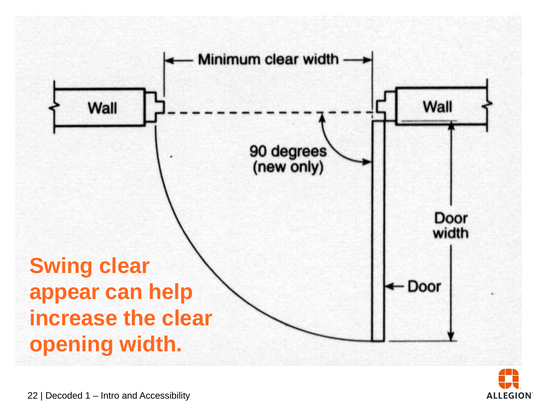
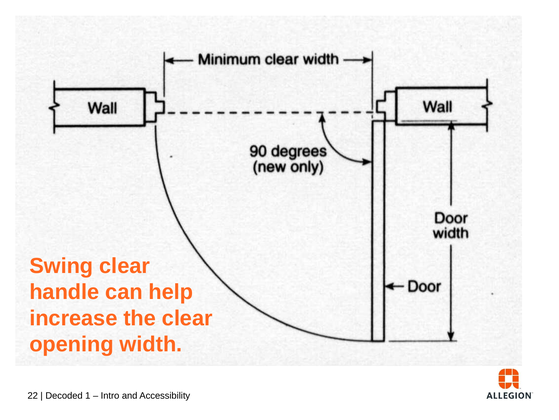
appear: appear -> handle
